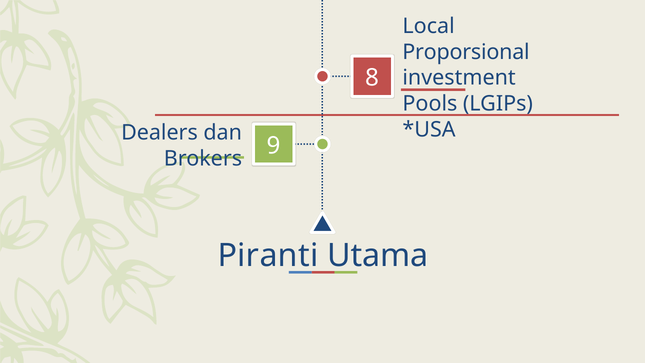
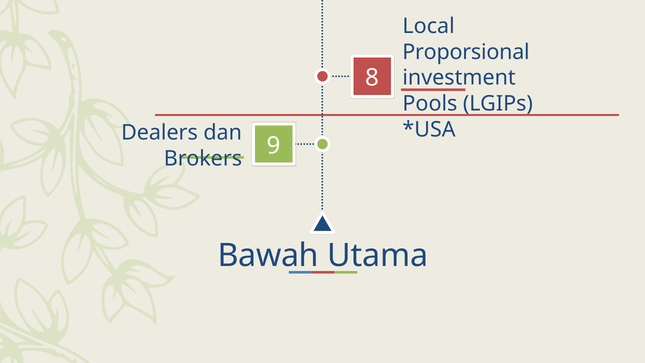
Piranti: Piranti -> Bawah
